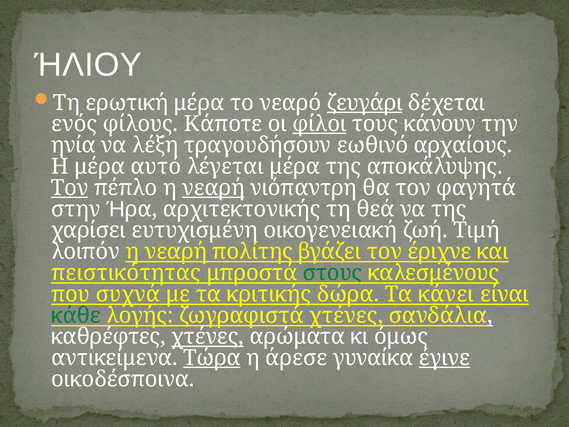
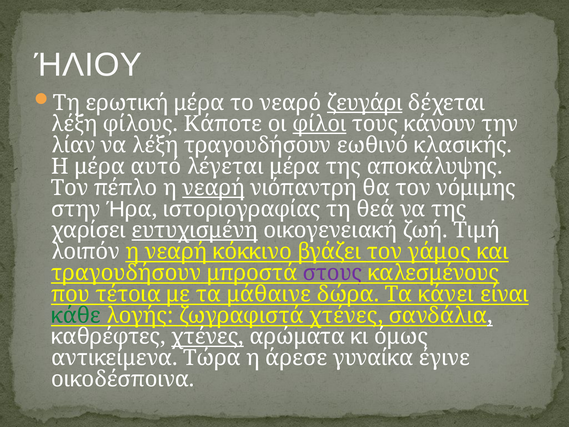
ενός at (74, 124): ενός -> λέξη
ηνία: ηνία -> λίαν
αρχαίους: αρχαίους -> κλασικής
Τον at (70, 188) underline: present -> none
φαγητά: φαγητά -> νόμιμης
αρχιτεκτονικής: αρχιτεκτονικής -> ιστοριογραφίας
ευτυχισμένη underline: none -> present
πολίτης: πολίτης -> κόκκινο
έριχνε: έριχνε -> γάμος
πειστικότητας at (126, 273): πειστικότητας -> τραγουδήσουν
στους colour: green -> purple
συχνά: συχνά -> τέτοια
κριτικής: κριτικής -> μάθαινε
Τώρα underline: present -> none
έγινε underline: present -> none
